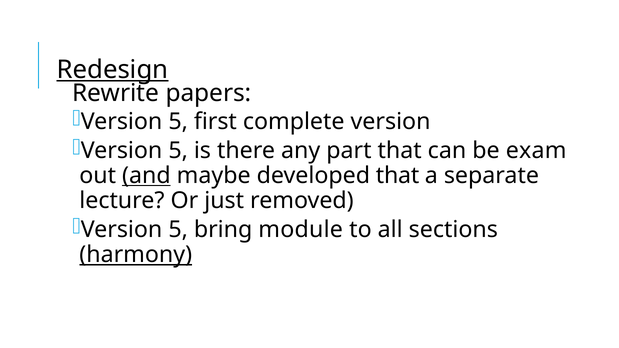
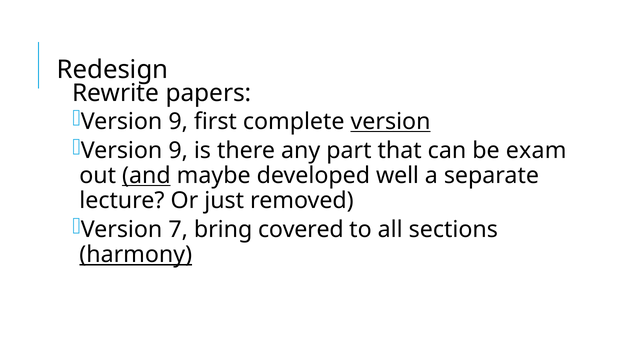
Redesign underline: present -> none
5 at (178, 122): 5 -> 9
version at (391, 122) underline: none -> present
5 at (178, 151): 5 -> 9
developed that: that -> well
5 at (178, 230): 5 -> 7
module: module -> covered
